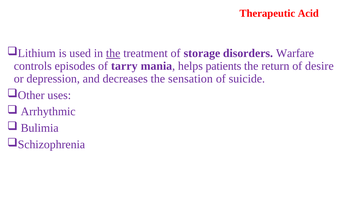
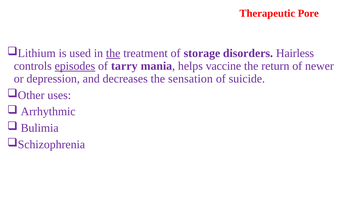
Acid: Acid -> Pore
Warfare: Warfare -> Hairless
episodes underline: none -> present
patients: patients -> vaccine
desire: desire -> newer
